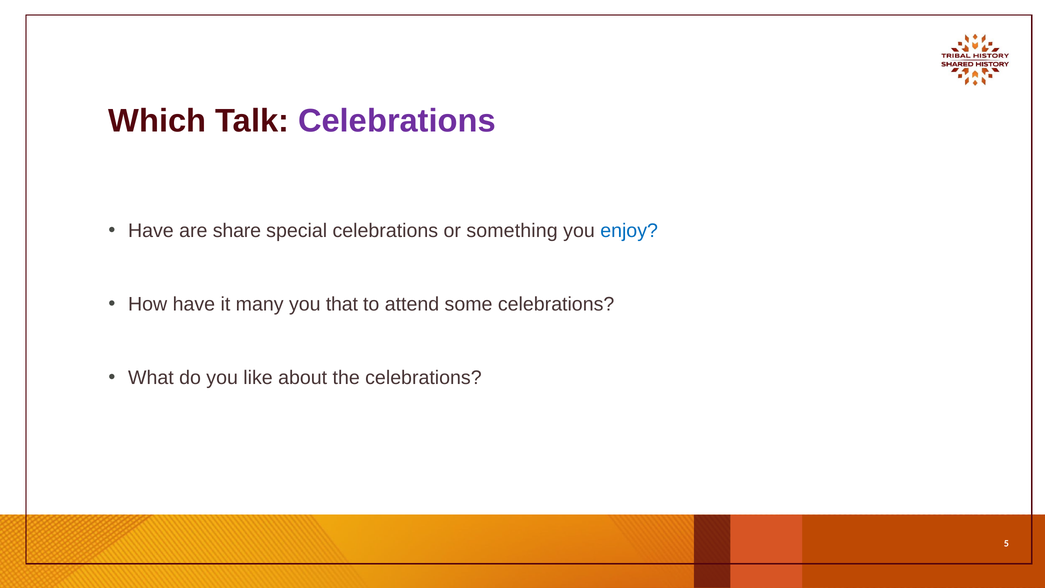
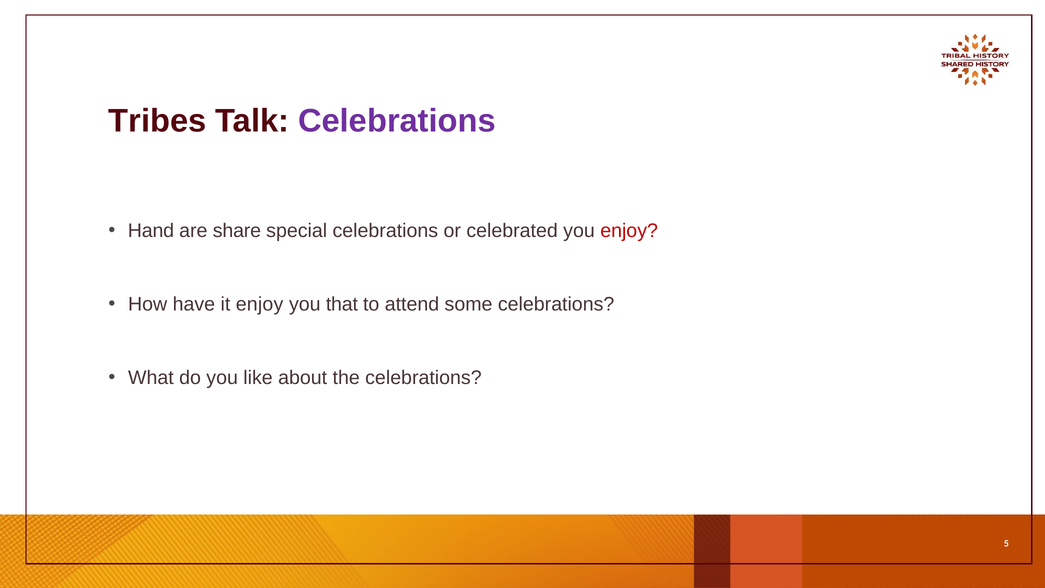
Which: Which -> Tribes
Have at (151, 231): Have -> Hand
something: something -> celebrated
enjoy at (629, 231) colour: blue -> red
it many: many -> enjoy
